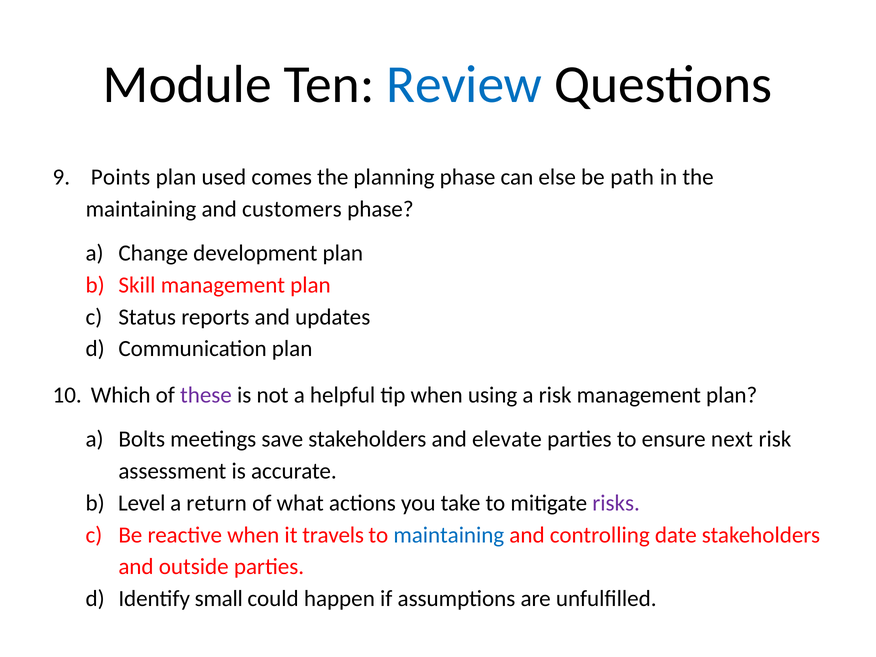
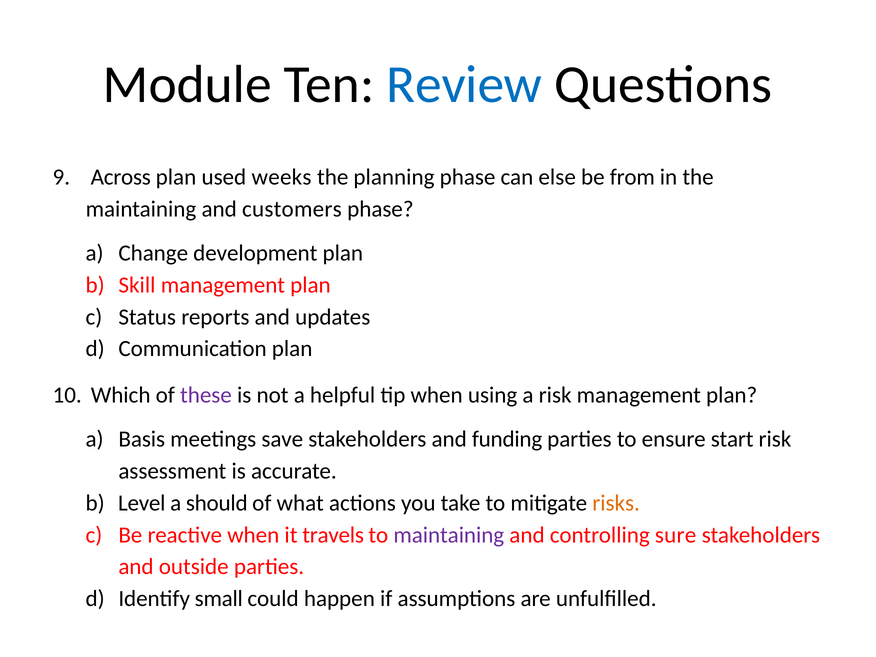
Points: Points -> Across
comes: comes -> weeks
path: path -> from
Bolts: Bolts -> Basis
elevate: elevate -> funding
next: next -> start
return: return -> should
risks colour: purple -> orange
maintaining at (449, 535) colour: blue -> purple
date: date -> sure
